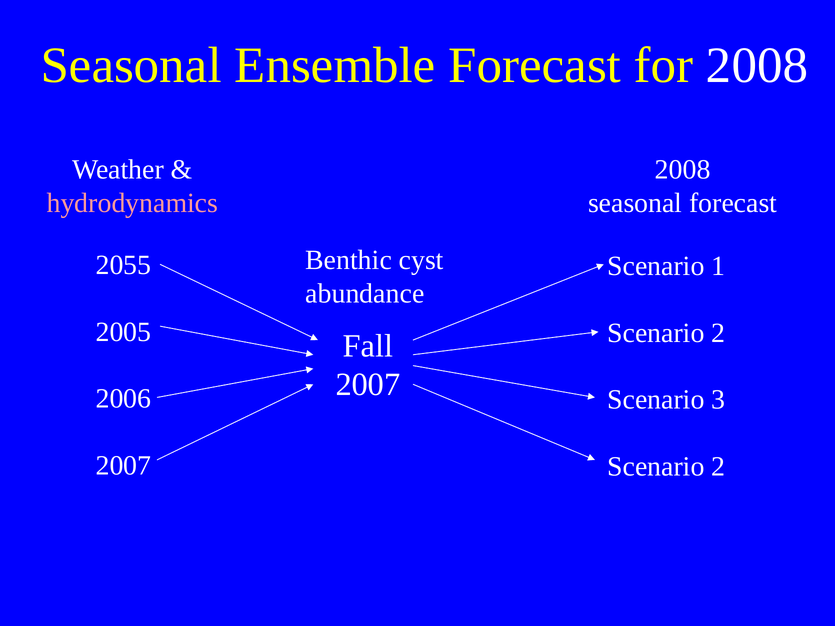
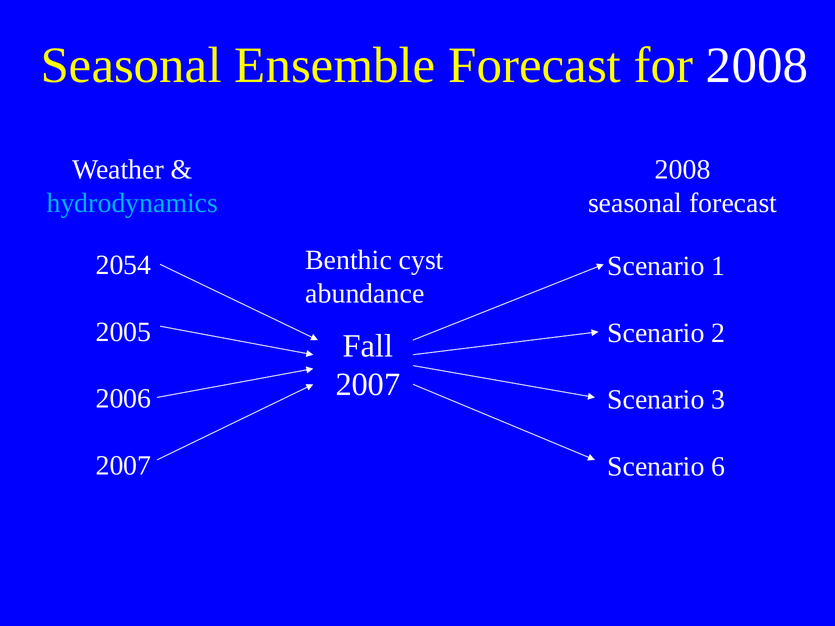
hydrodynamics colour: pink -> light blue
2055: 2055 -> 2054
2 at (718, 467): 2 -> 6
